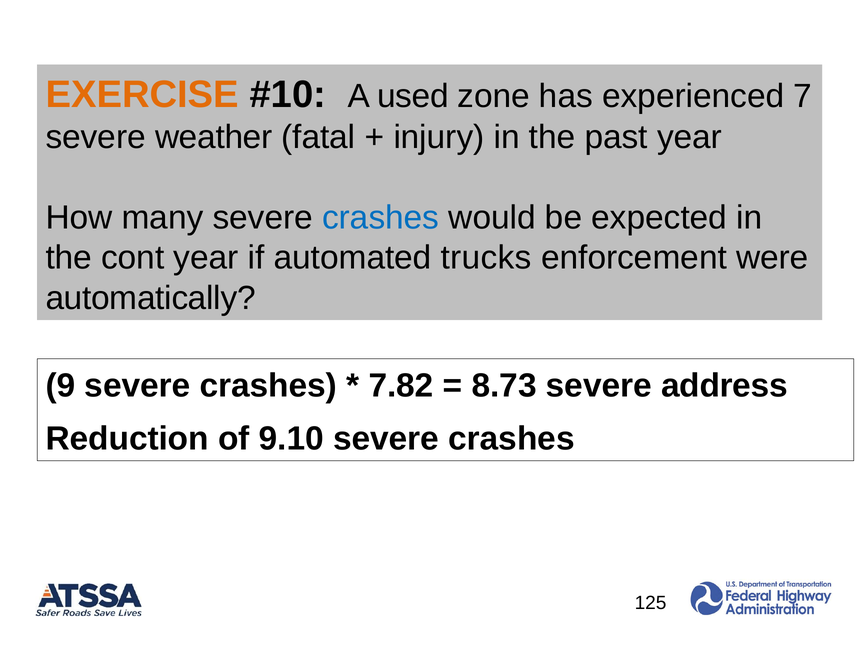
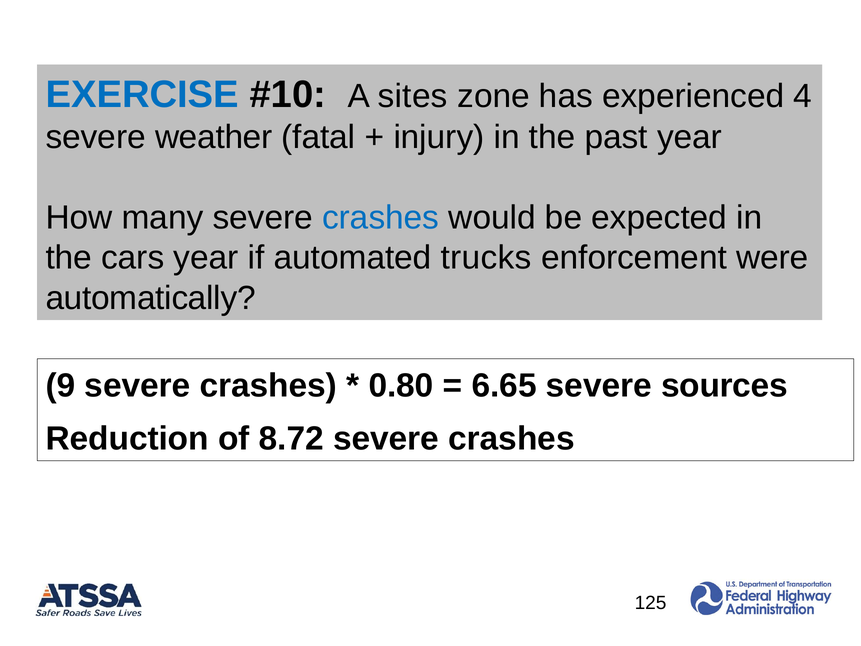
EXERCISE colour: orange -> blue
used: used -> sites
7: 7 -> 4
cont: cont -> cars
7.82: 7.82 -> 0.80
8.73: 8.73 -> 6.65
address: address -> sources
9.10: 9.10 -> 8.72
